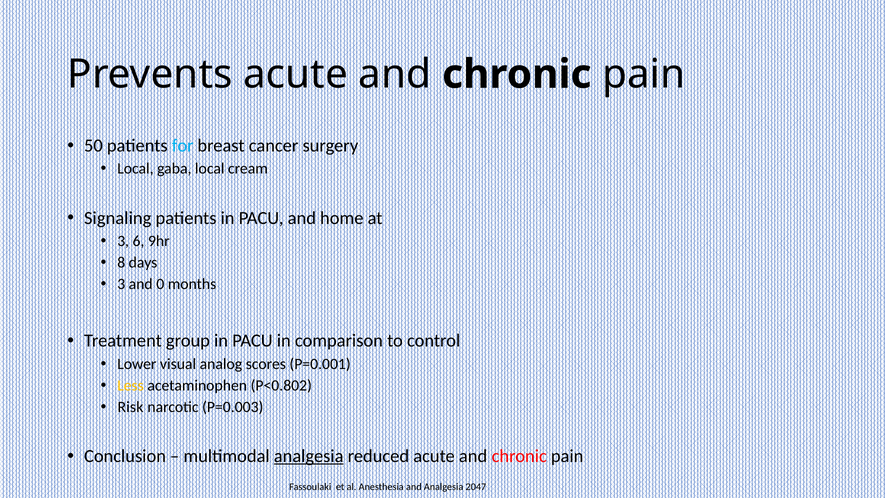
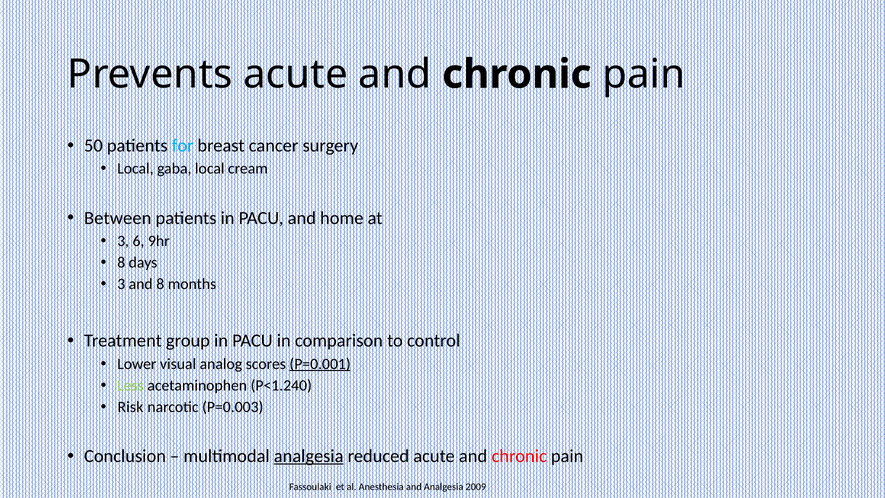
Signaling: Signaling -> Between
and 0: 0 -> 8
P=0.001 underline: none -> present
Less colour: yellow -> light green
P<0.802: P<0.802 -> P<1.240
2047: 2047 -> 2009
